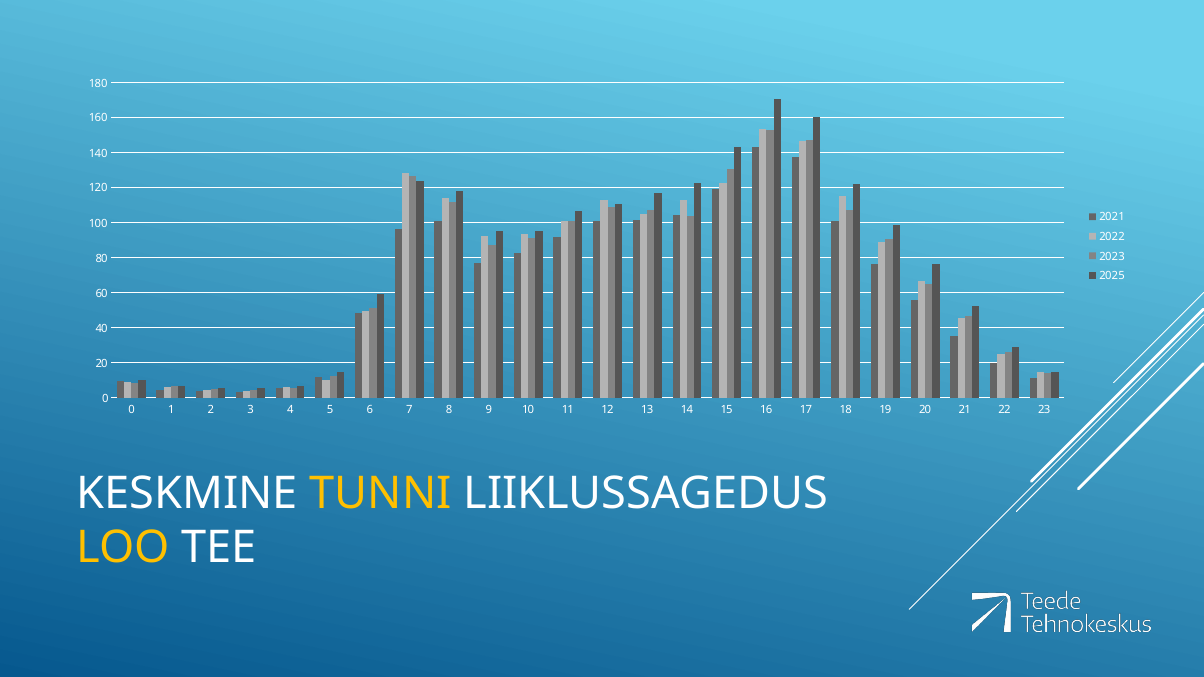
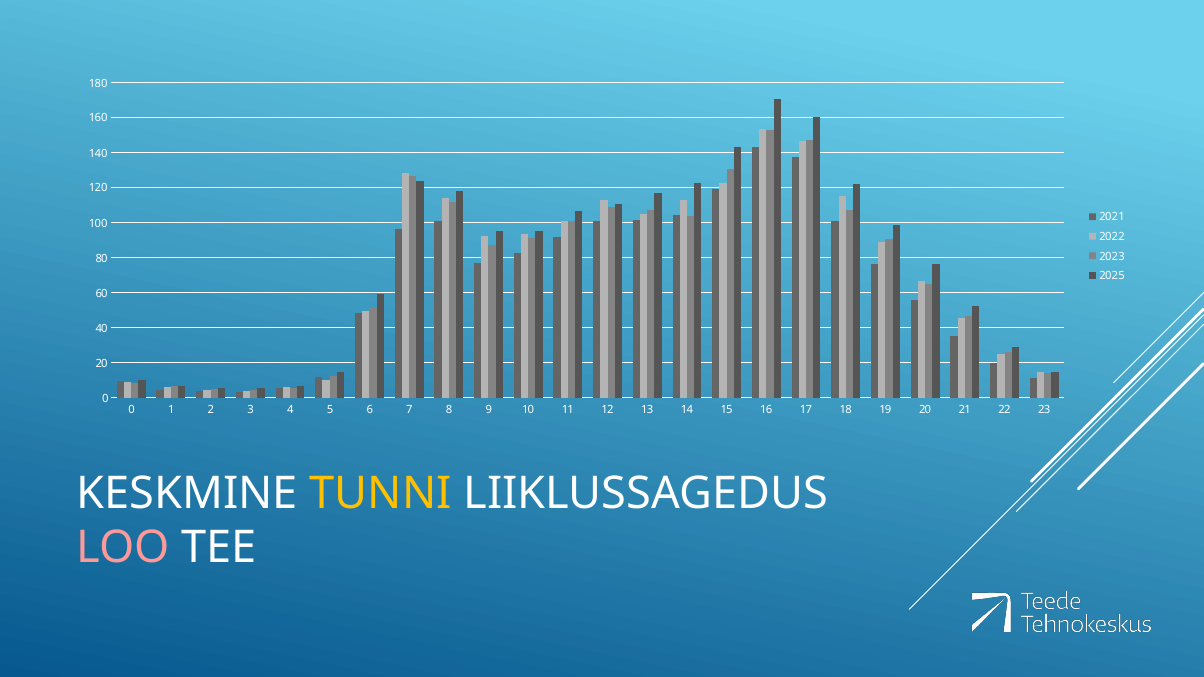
LOO colour: yellow -> pink
